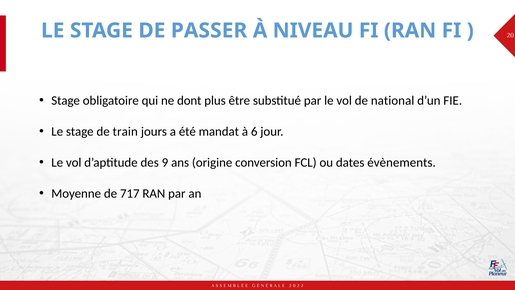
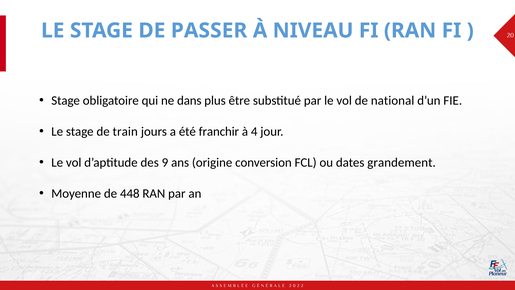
dont: dont -> dans
mandat: mandat -> franchir
6: 6 -> 4
évènements: évènements -> grandement
717: 717 -> 448
